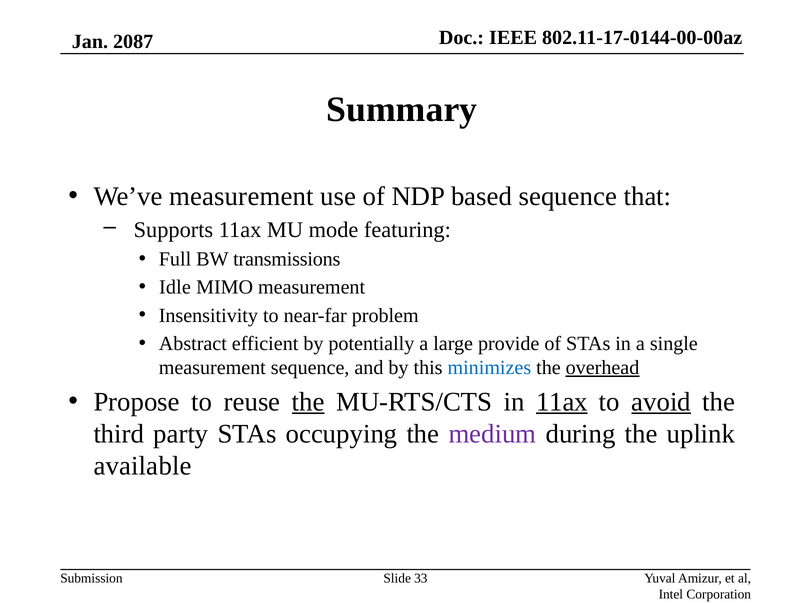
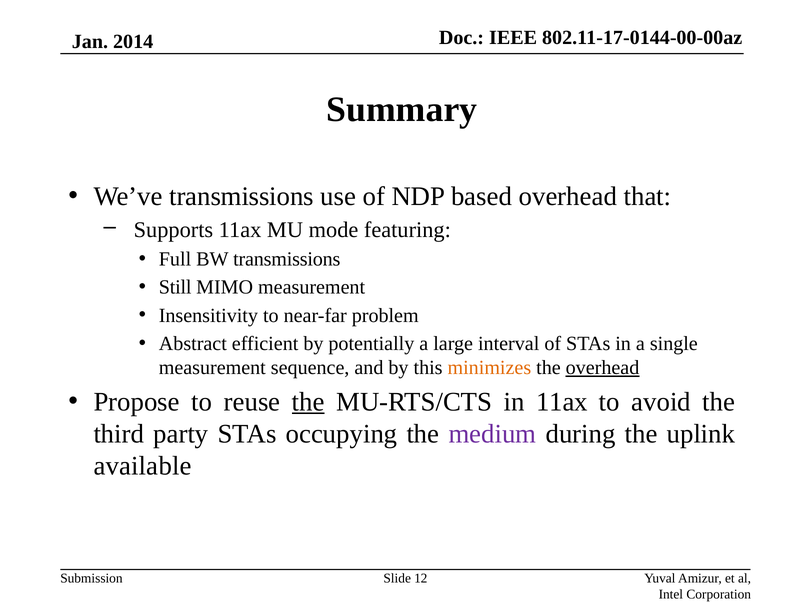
2087: 2087 -> 2014
We’ve measurement: measurement -> transmissions
based sequence: sequence -> overhead
Idle: Idle -> Still
provide: provide -> interval
minimizes colour: blue -> orange
11ax at (562, 402) underline: present -> none
avoid underline: present -> none
33: 33 -> 12
